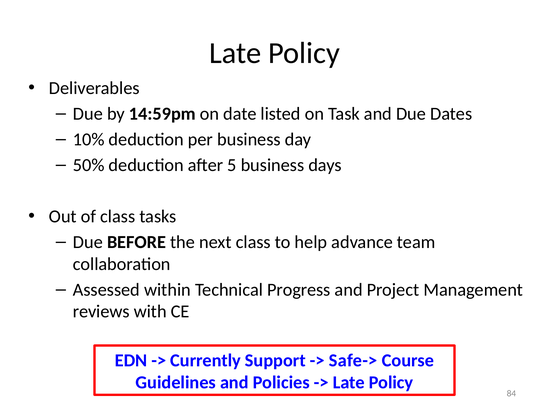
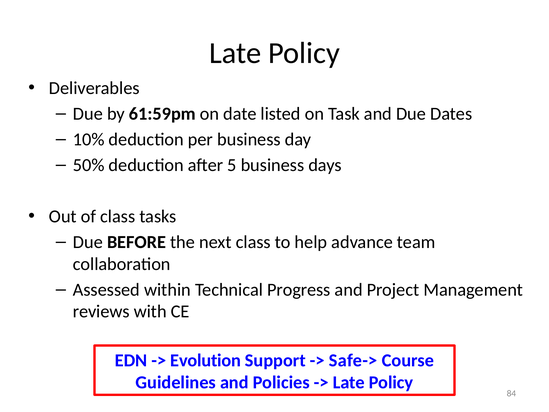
14:59pm: 14:59pm -> 61:59pm
Currently: Currently -> Evolution
